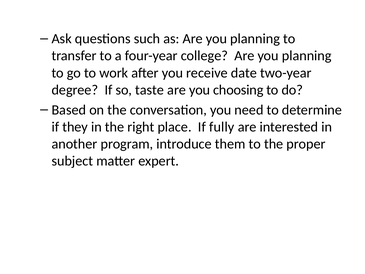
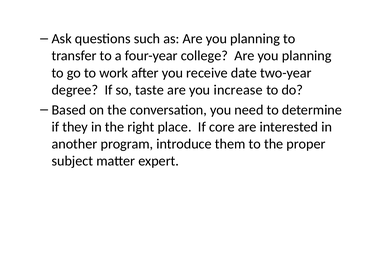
choosing: choosing -> increase
fully: fully -> core
